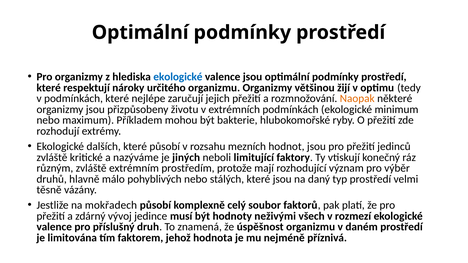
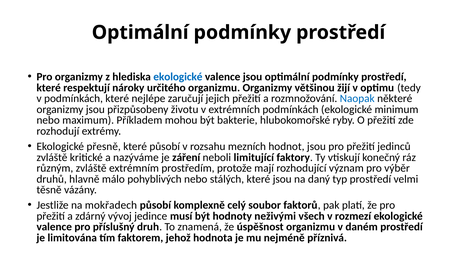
Naopak colour: orange -> blue
dalších: dalších -> přesně
jiných: jiných -> záření
